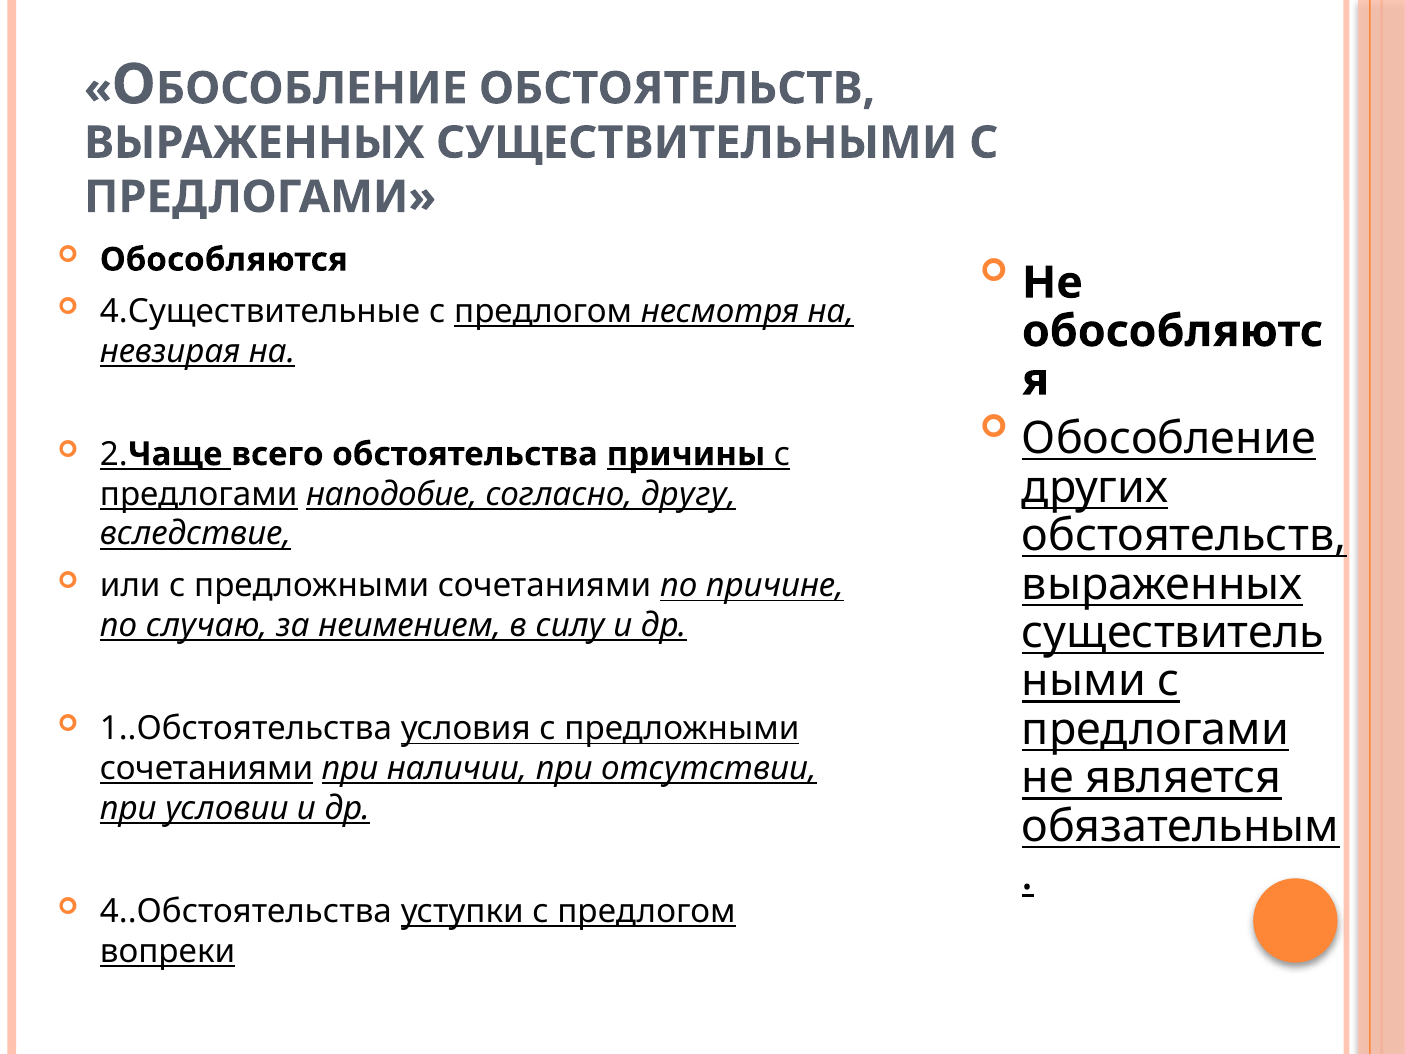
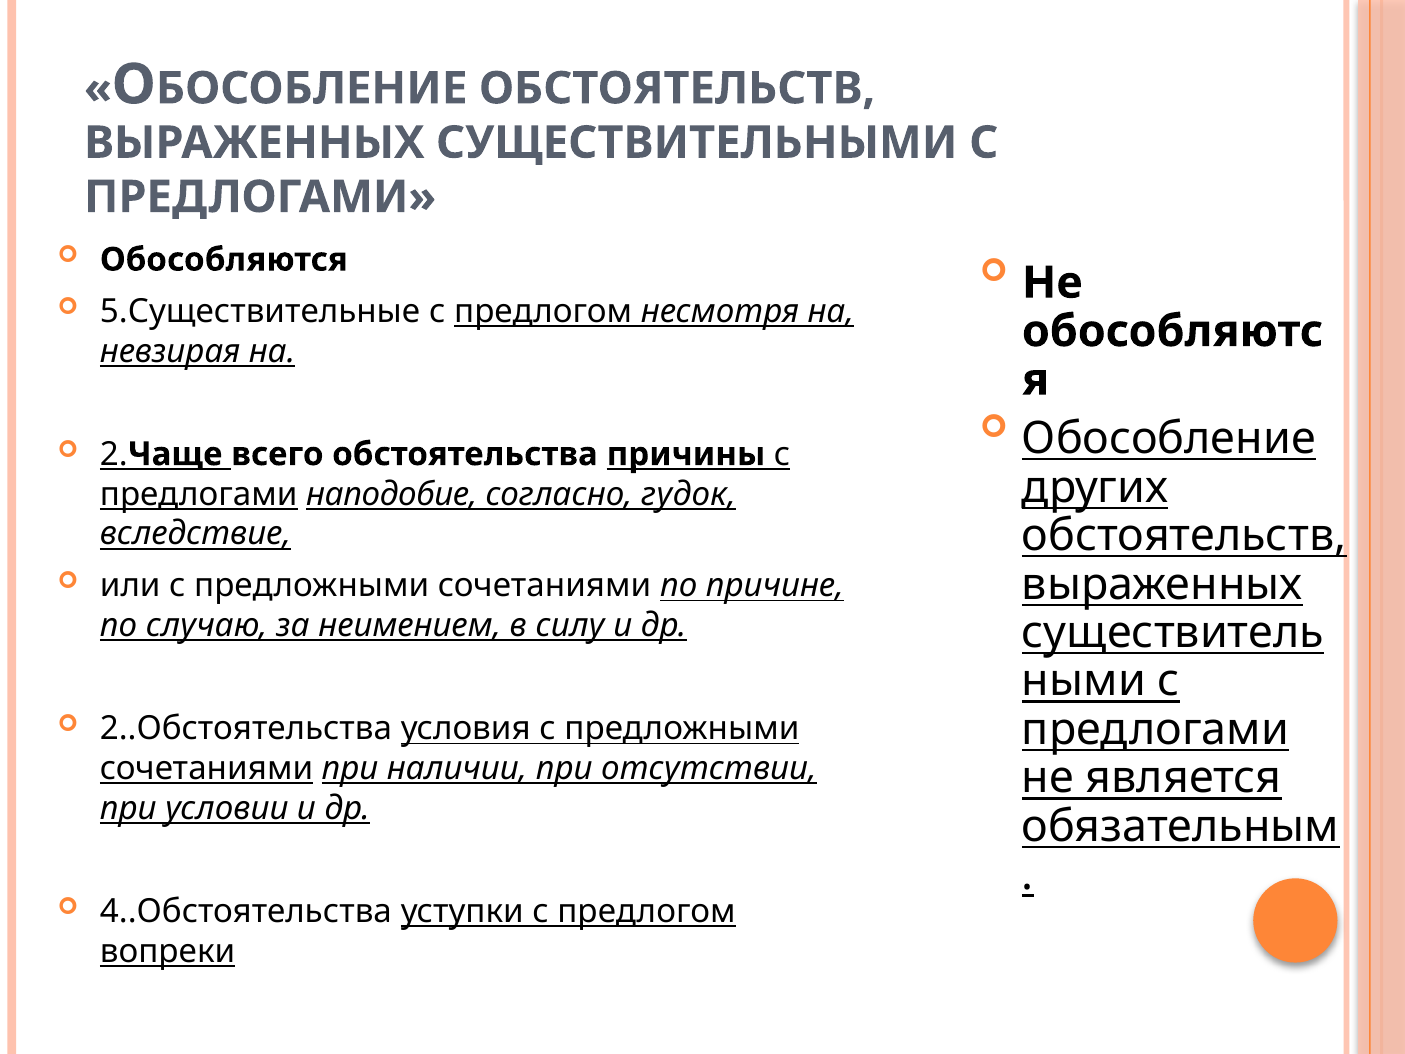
4.Существительные: 4.Существительные -> 5.Существительные
другу: другу -> гудок
1..Обстоятельства: 1..Обстоятельства -> 2..Обстоятельства
